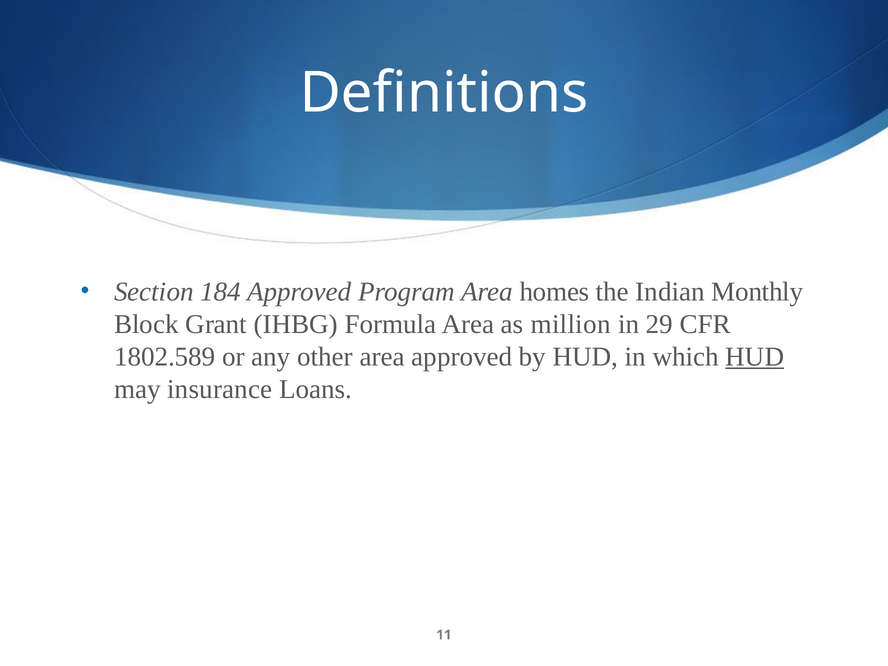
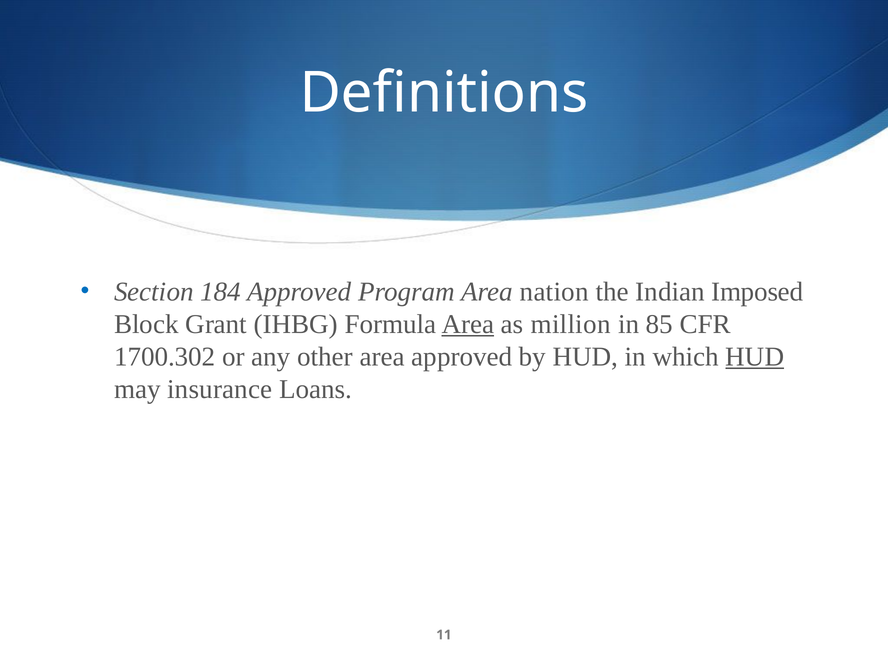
homes: homes -> nation
Monthly: Monthly -> Imposed
Area at (468, 324) underline: none -> present
29: 29 -> 85
1802.589: 1802.589 -> 1700.302
